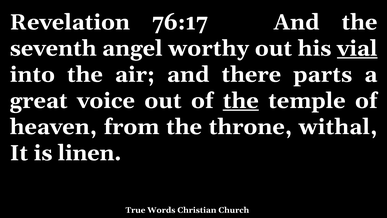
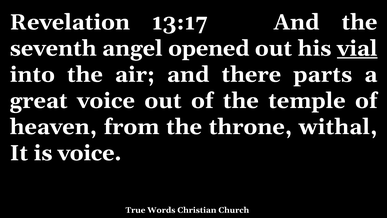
76:17: 76:17 -> 13:17
worthy: worthy -> opened
the at (241, 101) underline: present -> none
is linen: linen -> voice
